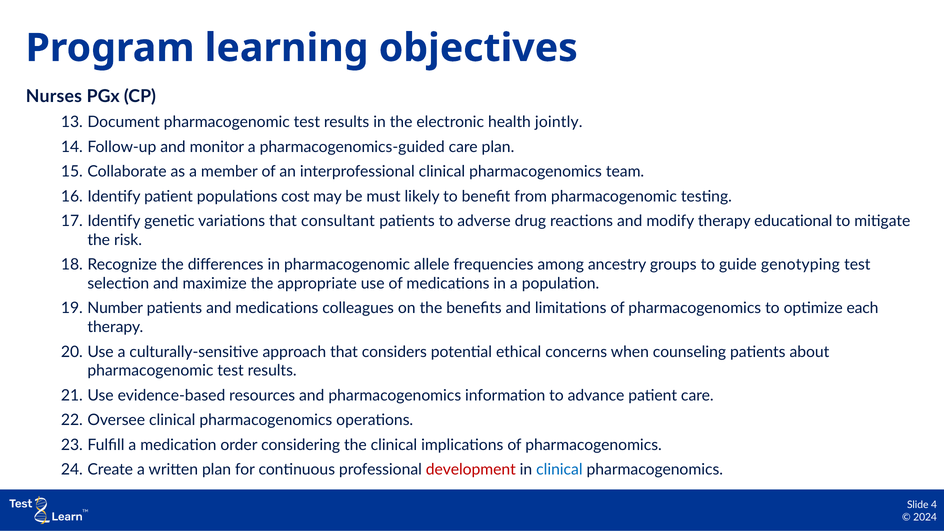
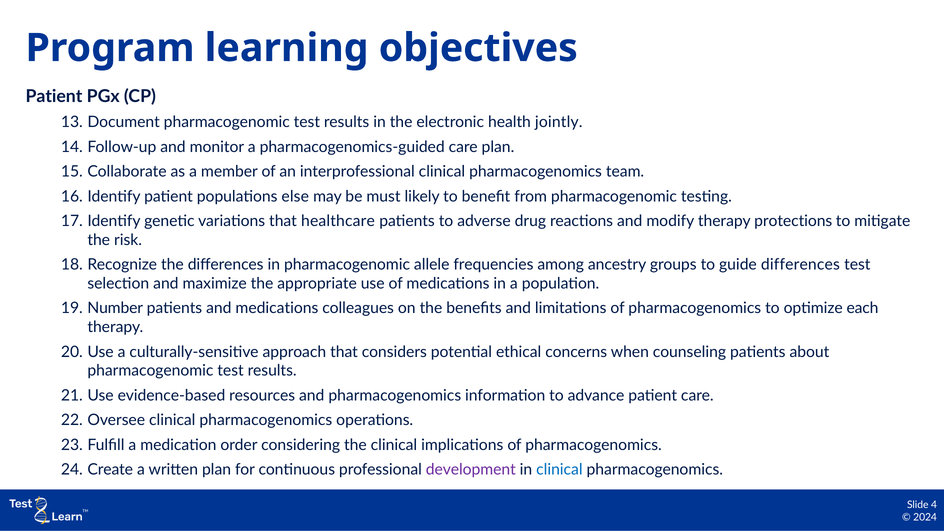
Nurses at (54, 96): Nurses -> Patient
cost: cost -> else
consultant: consultant -> healthcare
educational: educational -> protections
guide genotyping: genotyping -> differences
development colour: red -> purple
